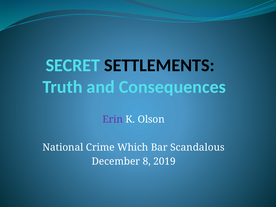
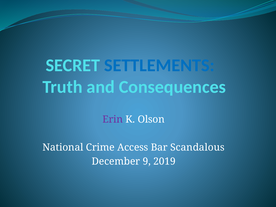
SETTLEMENTS colour: black -> blue
Which: Which -> Access
8: 8 -> 9
